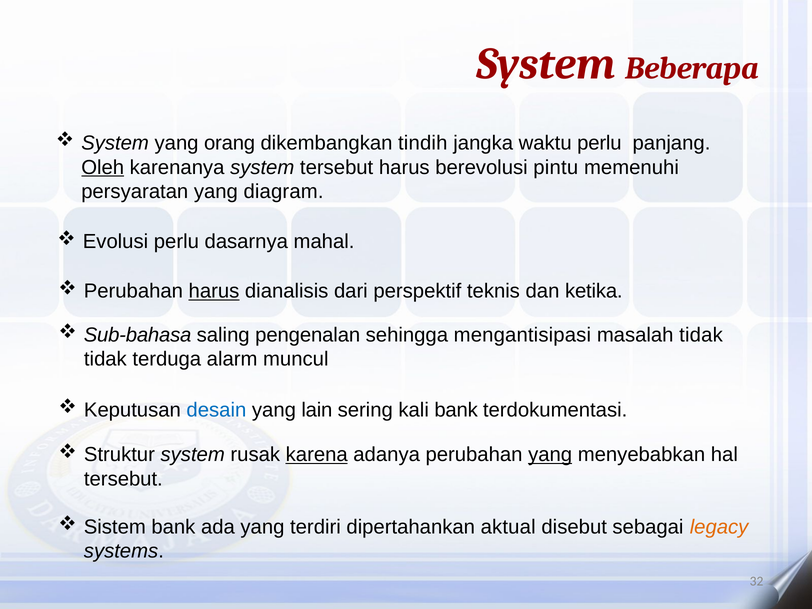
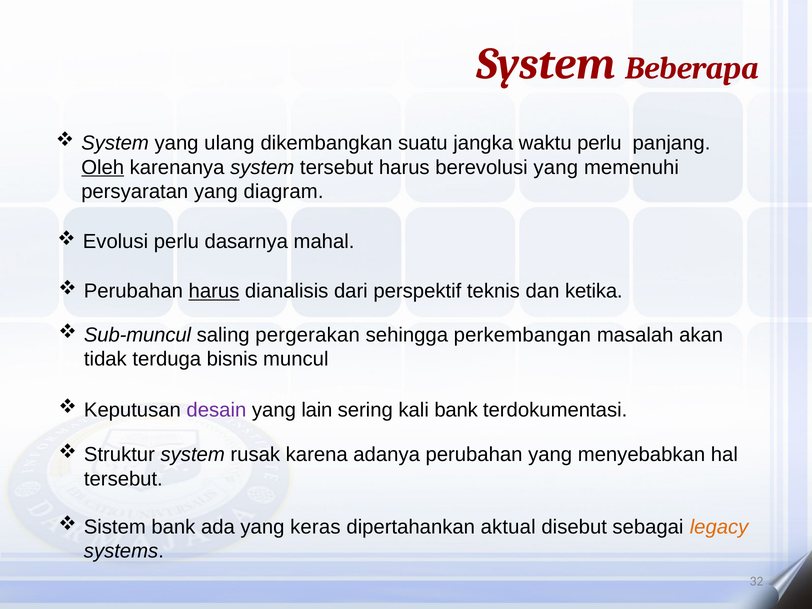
orang: orang -> ulang
tindih: tindih -> suatu
berevolusi pintu: pintu -> yang
Sub-bahasa: Sub-bahasa -> Sub-muncul
pengenalan: pengenalan -> pergerakan
mengantisipasi: mengantisipasi -> perkembangan
masalah tidak: tidak -> akan
alarm: alarm -> bisnis
desain colour: blue -> purple
karena underline: present -> none
yang at (550, 455) underline: present -> none
terdiri: terdiri -> keras
